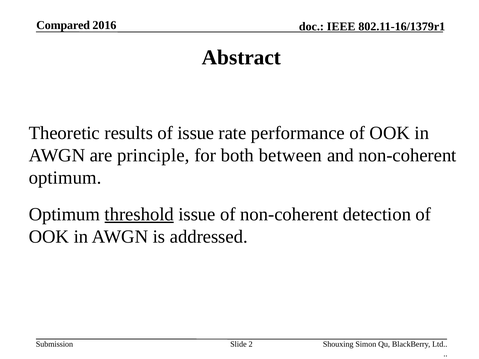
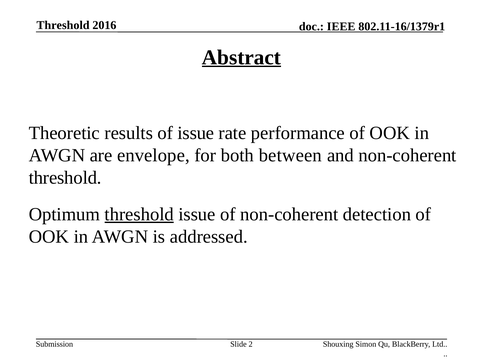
Compared at (63, 25): Compared -> Threshold
Abstract underline: none -> present
principle: principle -> envelope
optimum at (65, 178): optimum -> threshold
